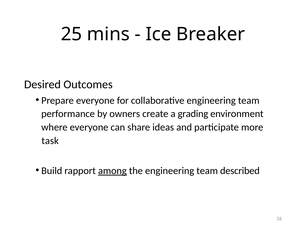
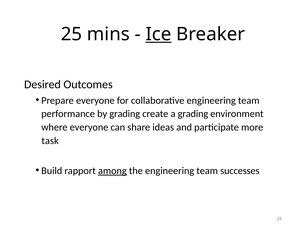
Ice underline: none -> present
by owners: owners -> grading
described: described -> successes
